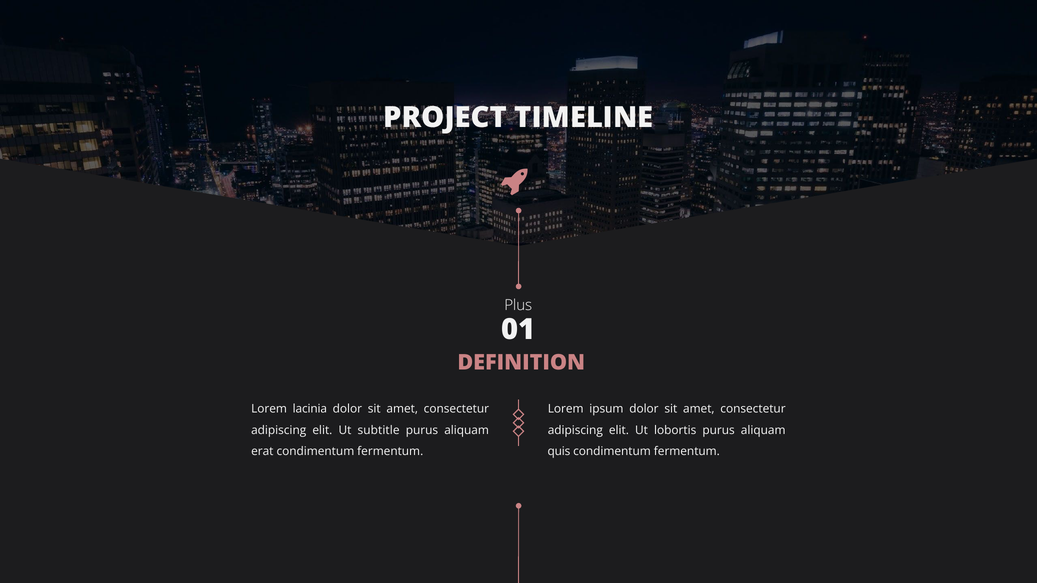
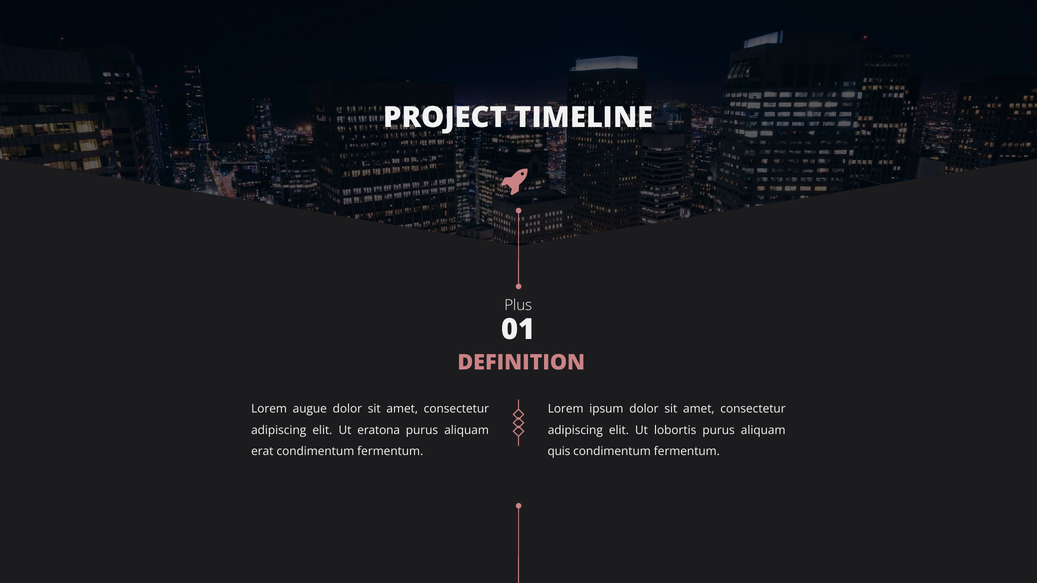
lacinia: lacinia -> augue
subtitle: subtitle -> eratona
